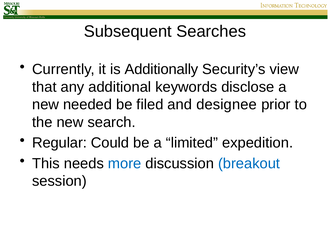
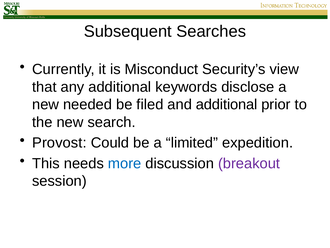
Additionally: Additionally -> Misconduct
and designee: designee -> additional
Regular: Regular -> Provost
breakout colour: blue -> purple
